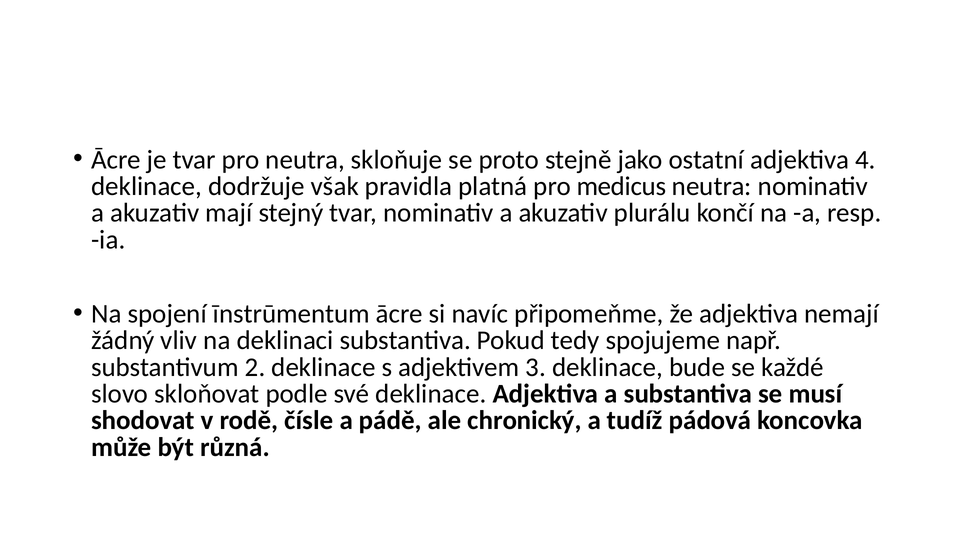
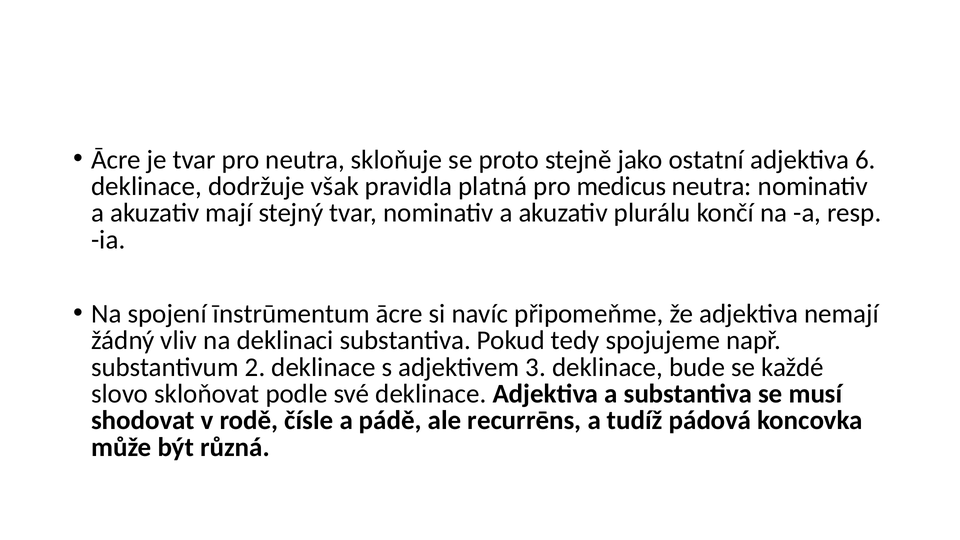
4: 4 -> 6
chronický: chronický -> recurrēns
